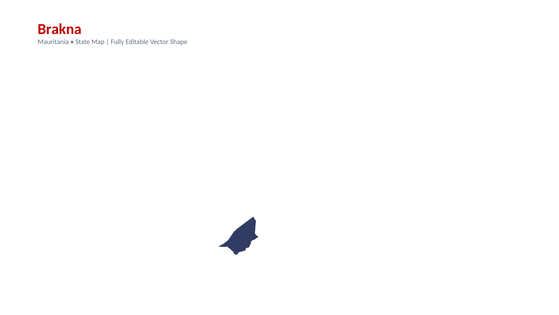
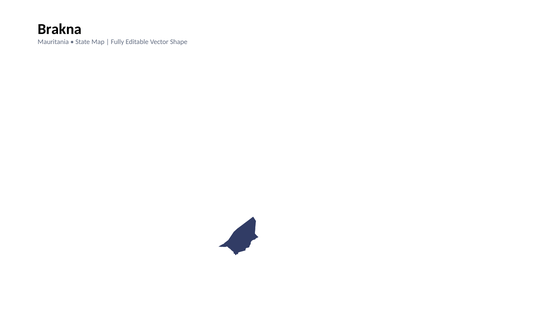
Brakna colour: red -> black
